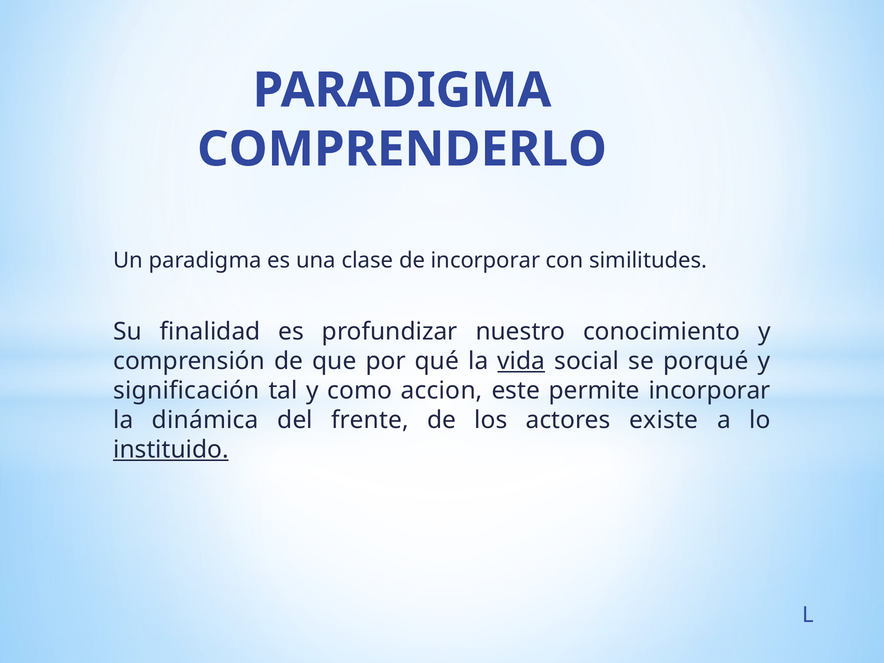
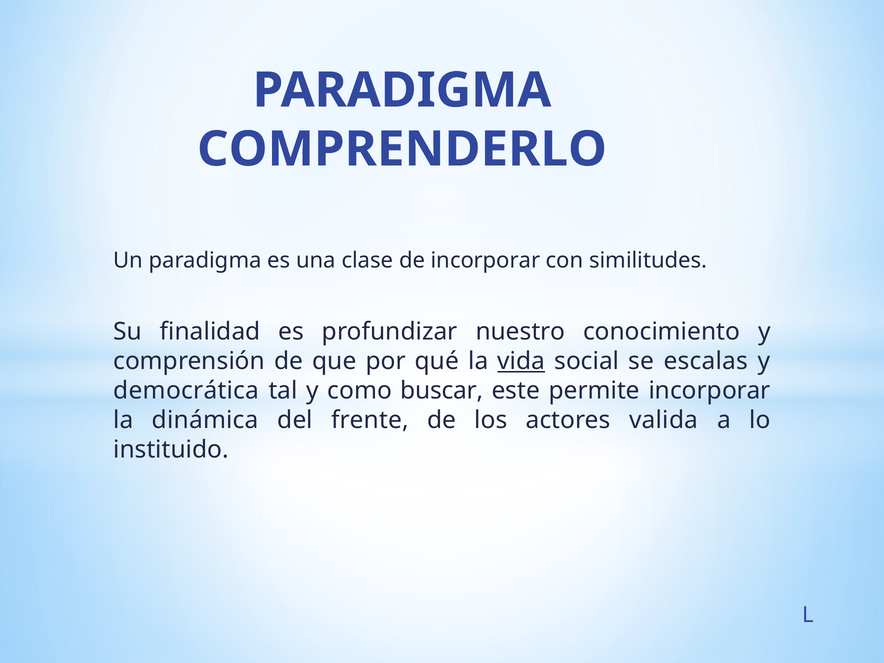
porqué: porqué -> escalas
significación: significación -> democrática
accion: accion -> buscar
existe: existe -> valida
instituido underline: present -> none
